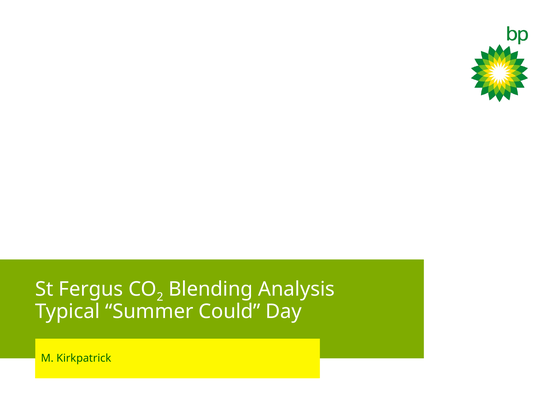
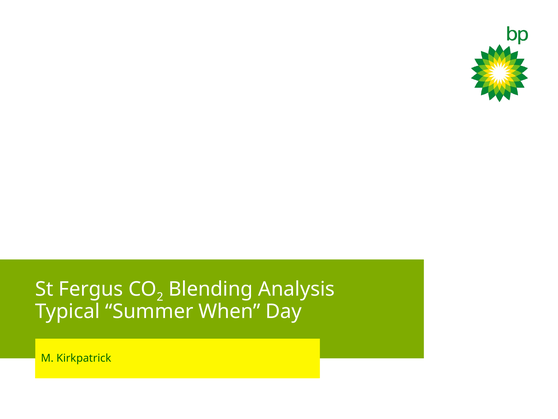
Could: Could -> When
